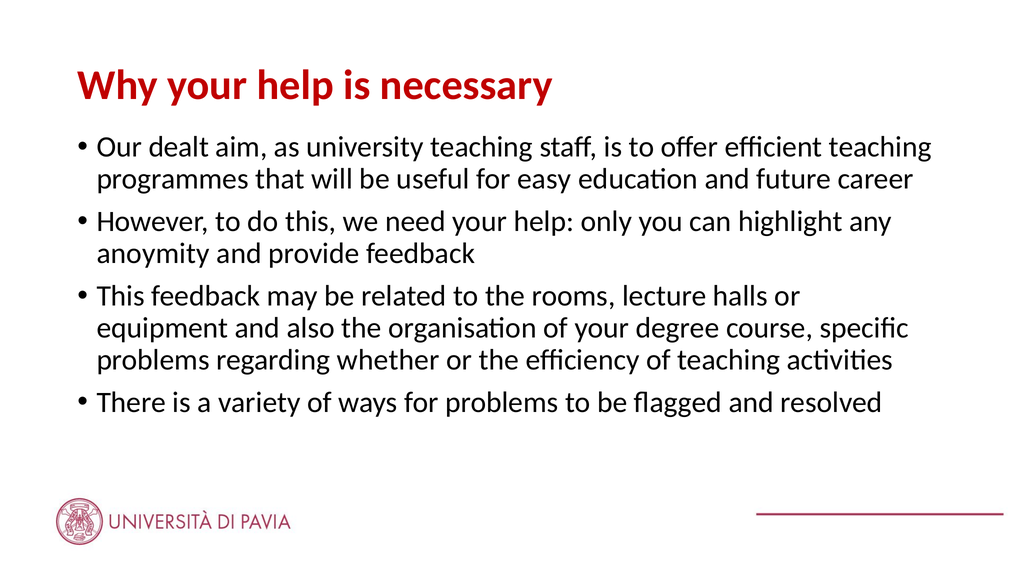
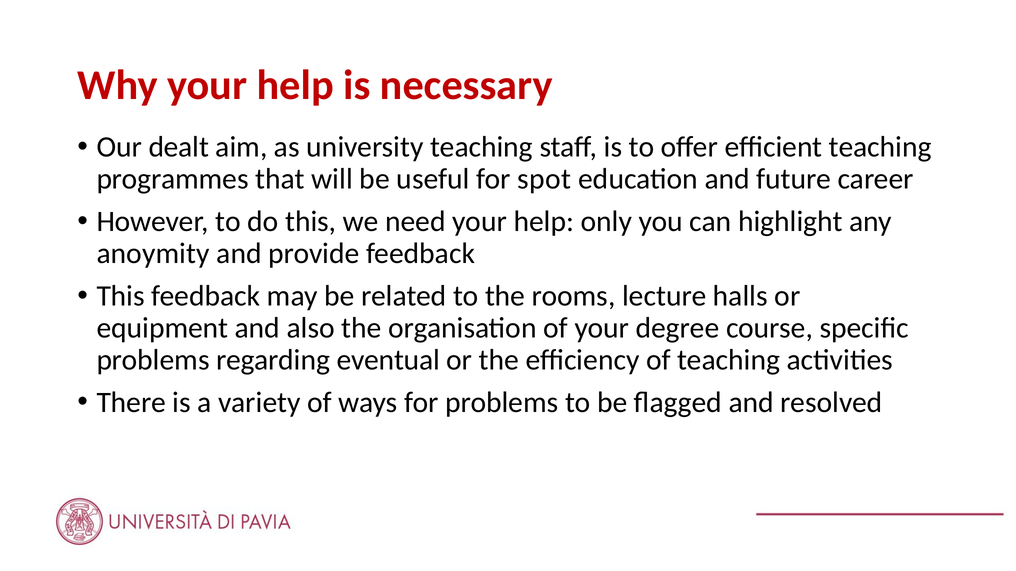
easy: easy -> spot
whether: whether -> eventual
